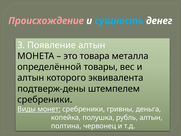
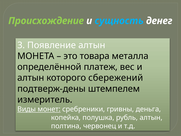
Происхождение colour: pink -> light green
товары: товары -> платеж
эквивалента: эквивалента -> сбережений
сребреники at (45, 99): сребреники -> измеритель
